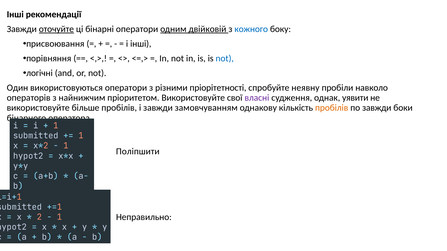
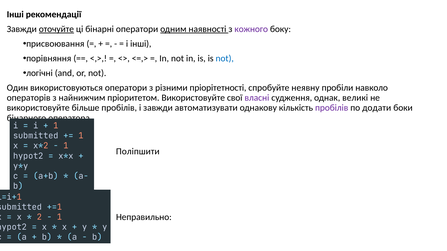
двійковій: двійковій -> наявності
кожного colour: blue -> purple
уявити: уявити -> великі
замовчуванням: замовчуванням -> автоматизувати
пробілів at (332, 108) colour: orange -> purple
по завжди: завжди -> додати
